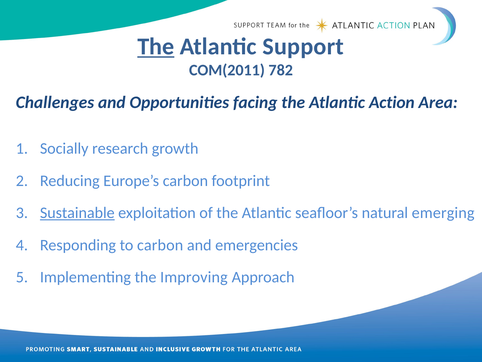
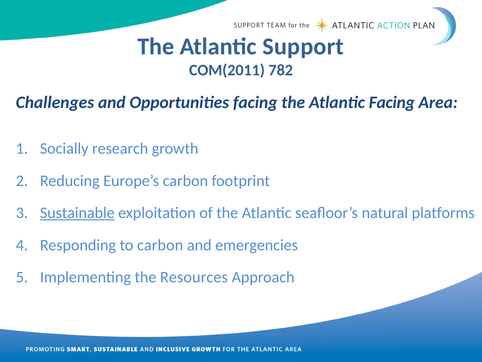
The at (156, 47) underline: present -> none
Atlantic Action: Action -> Facing
emerging: emerging -> platforms
Improving: Improving -> Resources
